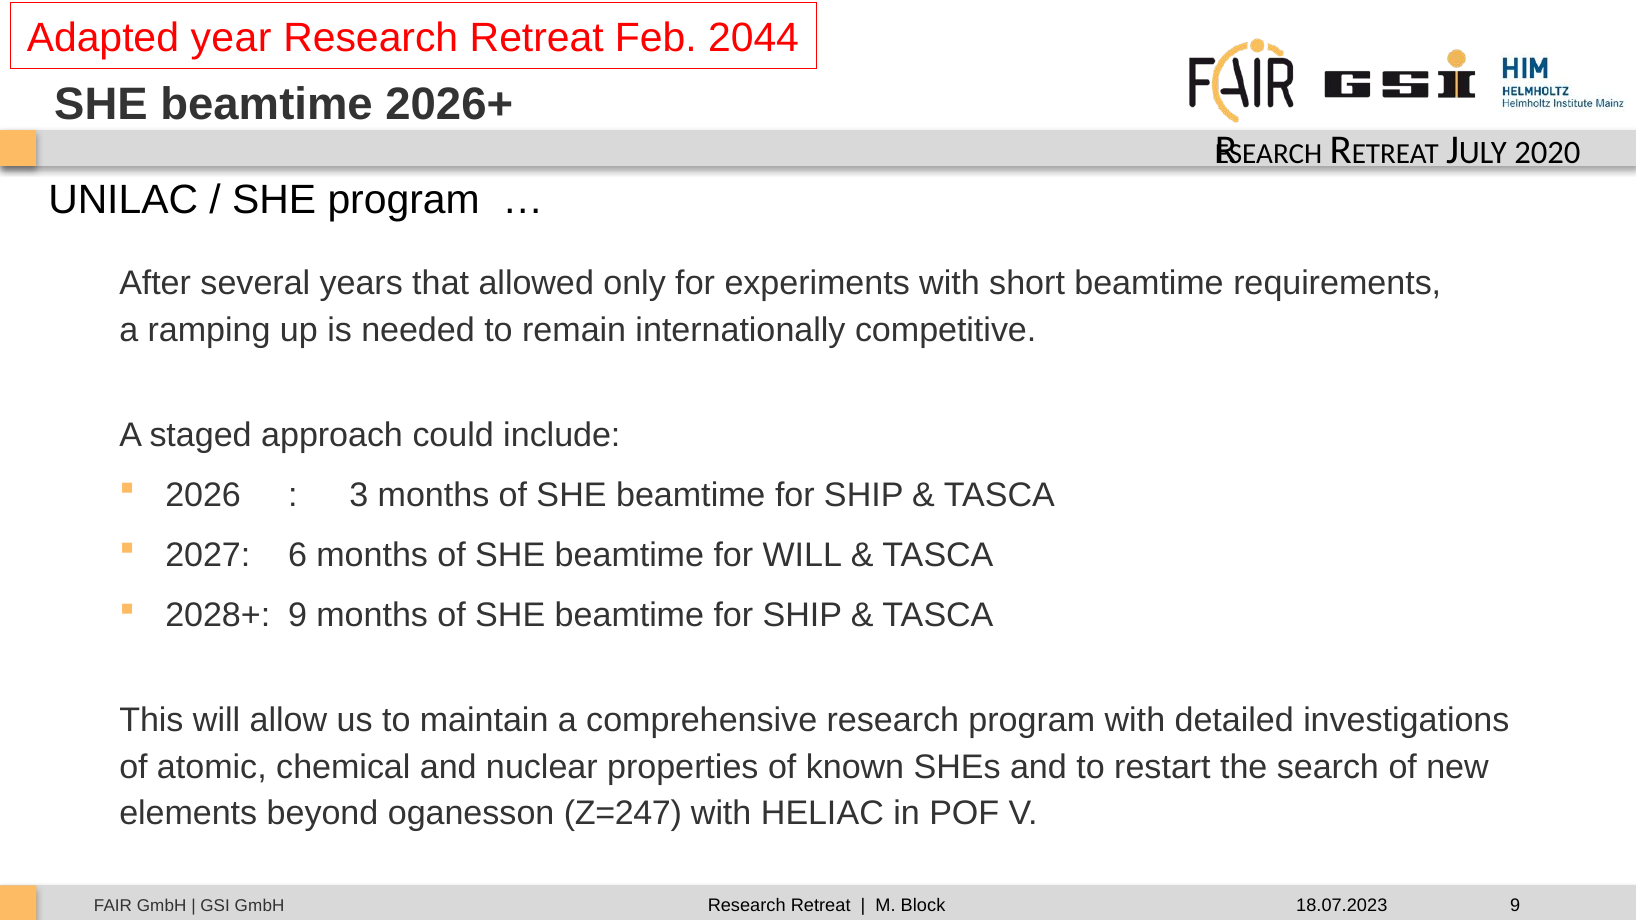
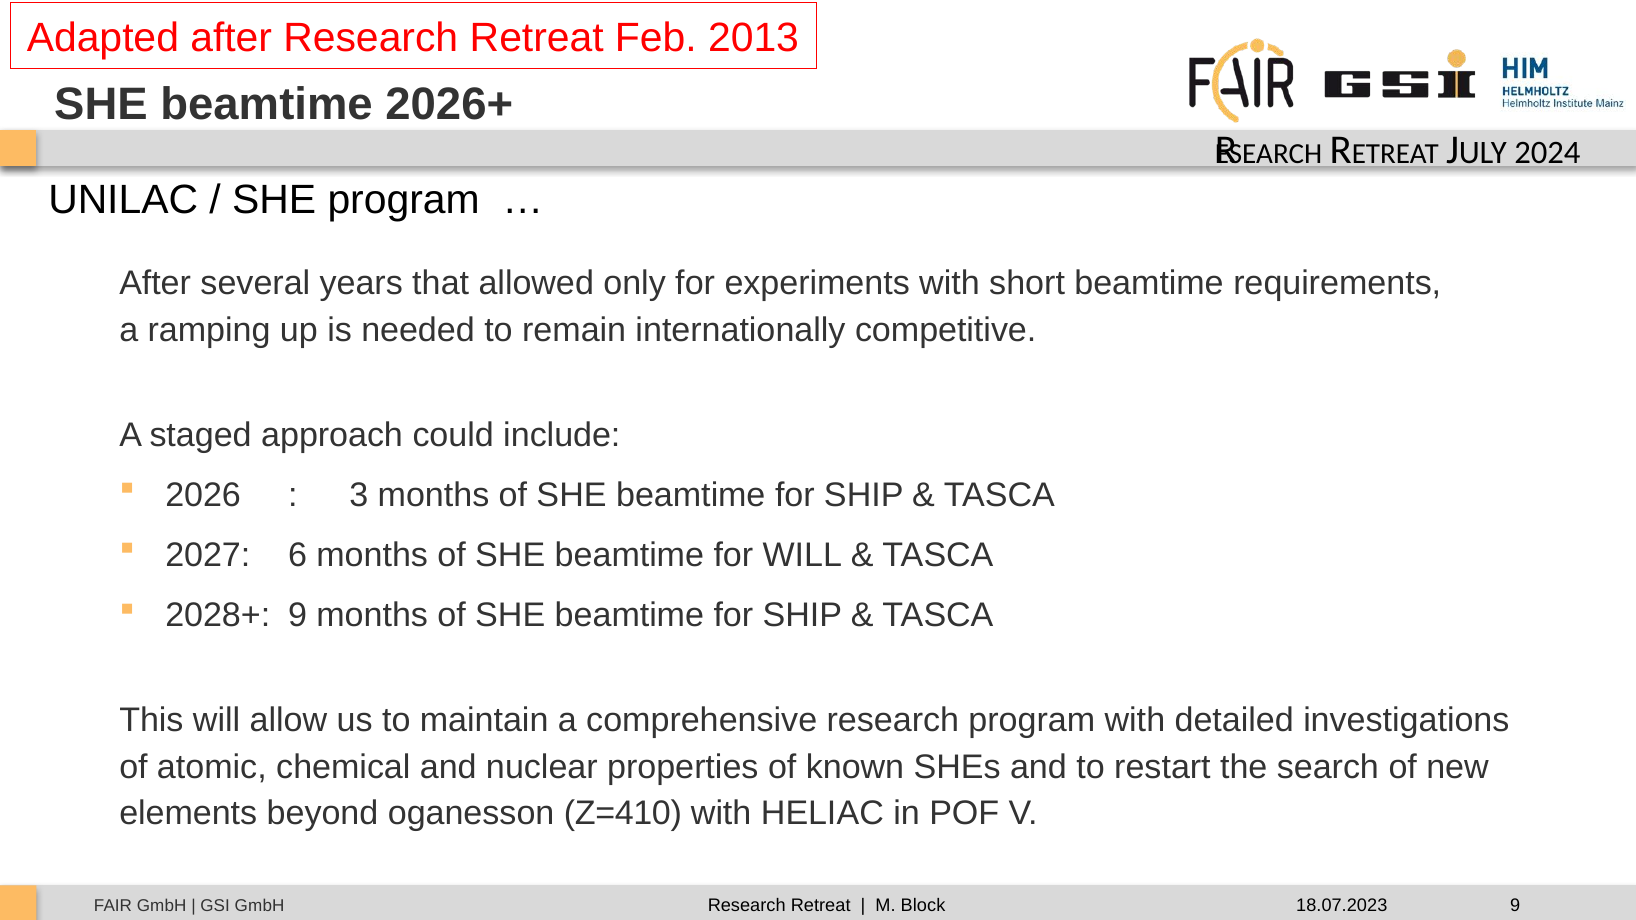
Adapted year: year -> after
2044: 2044 -> 2013
2020: 2020 -> 2024
Z=247: Z=247 -> Z=410
